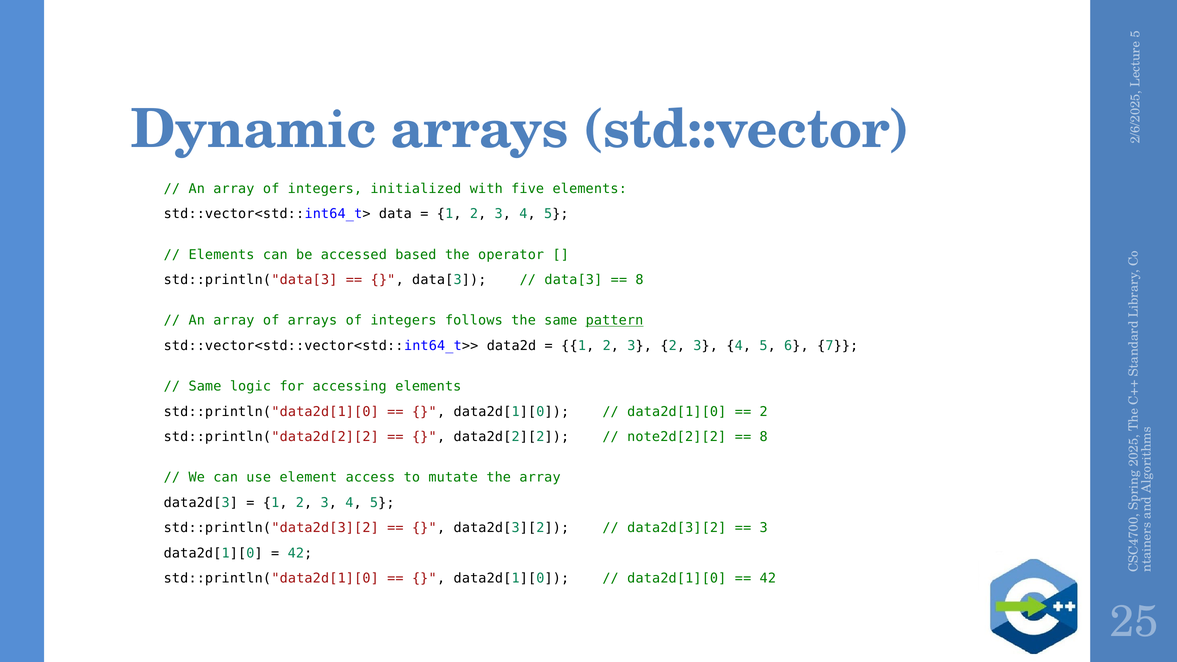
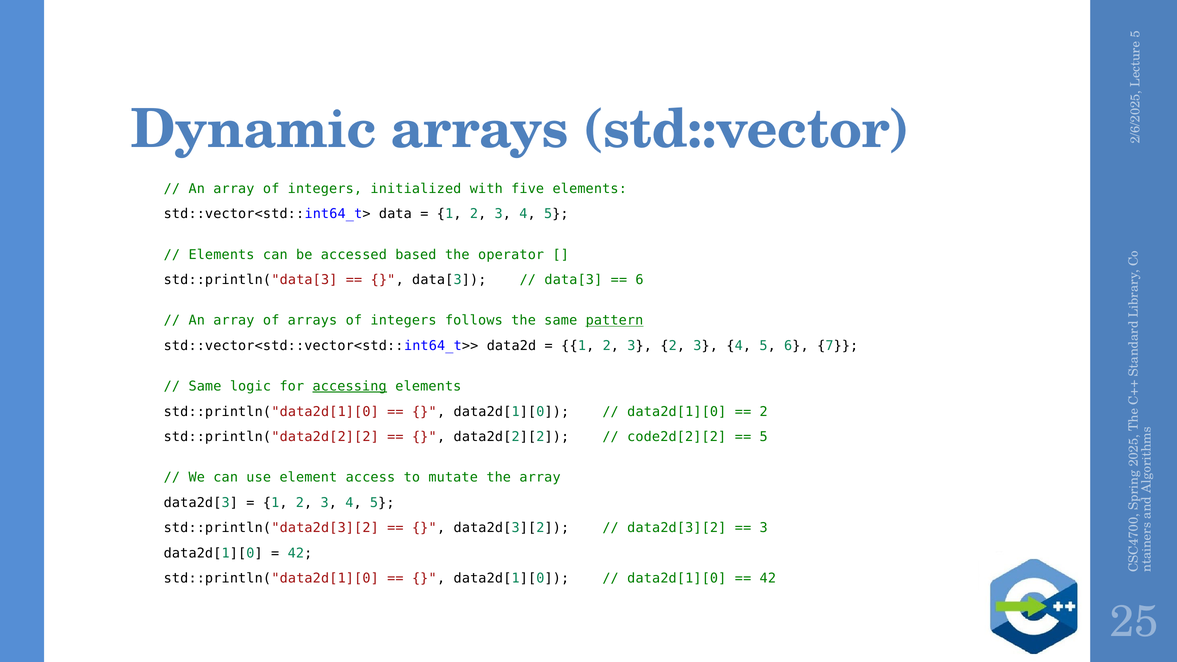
8 at (639, 280): 8 -> 6
accessing underline: none -> present
note2d[2][2: note2d[2][2 -> code2d[2][2
8 at (764, 437): 8 -> 5
